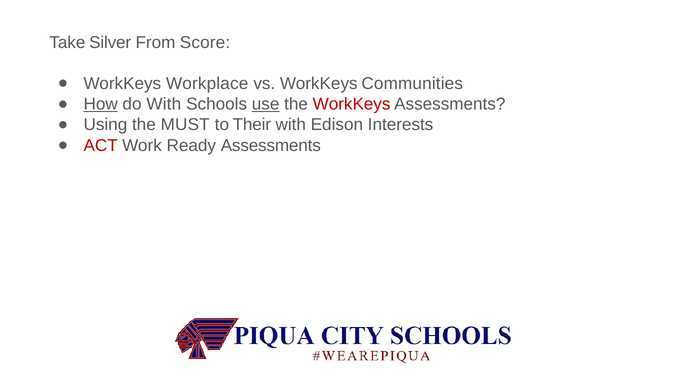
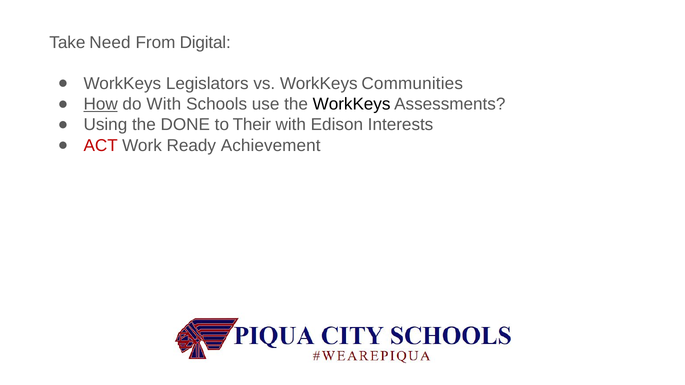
Silver: Silver -> Need
Score: Score -> Digital
Workplace: Workplace -> Legislators
use underline: present -> none
WorkKeys at (352, 104) colour: red -> black
MUST: MUST -> DONE
Ready Assessments: Assessments -> Achievement
